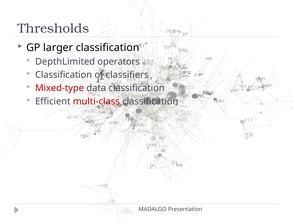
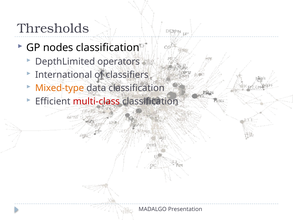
larger: larger -> nodes
Classification at (64, 75): Classification -> International
Mixed-type colour: red -> orange
